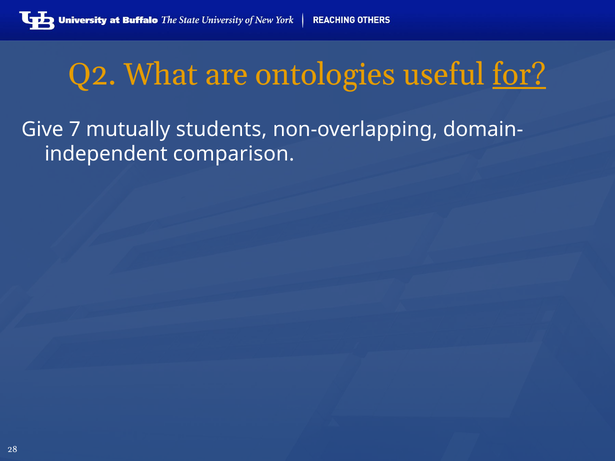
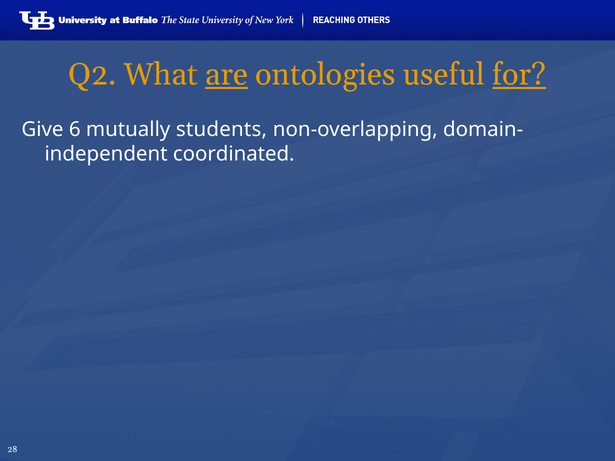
are underline: none -> present
7: 7 -> 6
comparison: comparison -> coordinated
